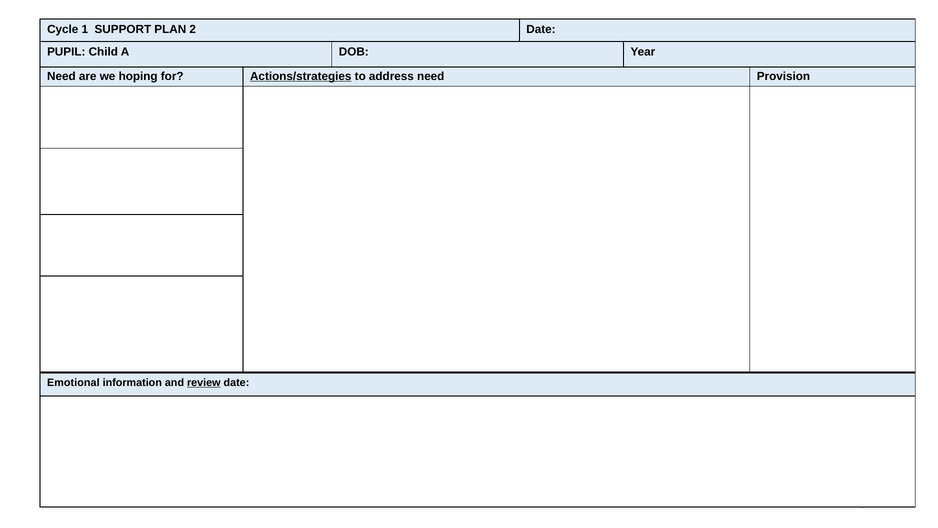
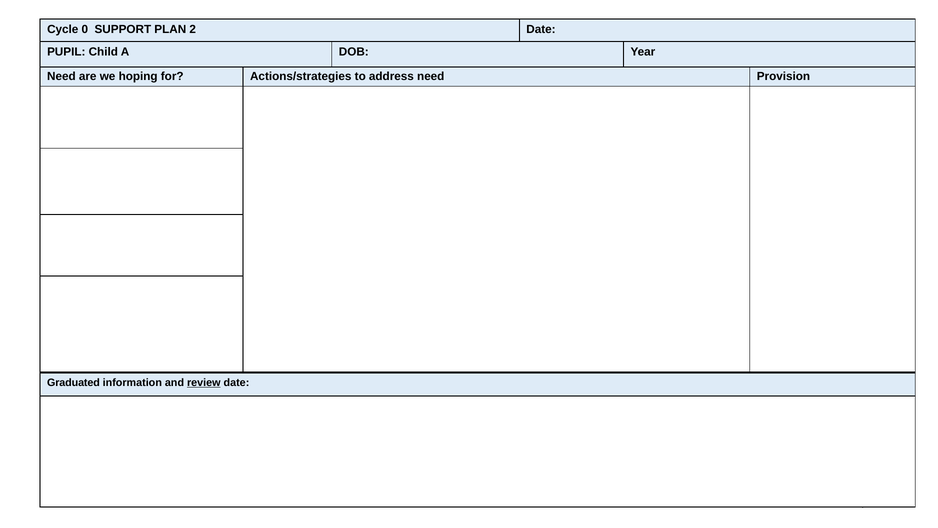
1: 1 -> 0
Actions/strategies underline: present -> none
Emotional: Emotional -> Graduated
